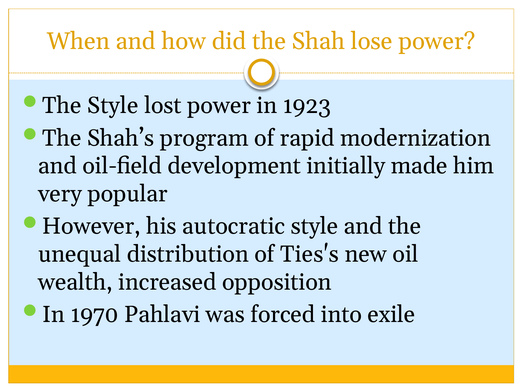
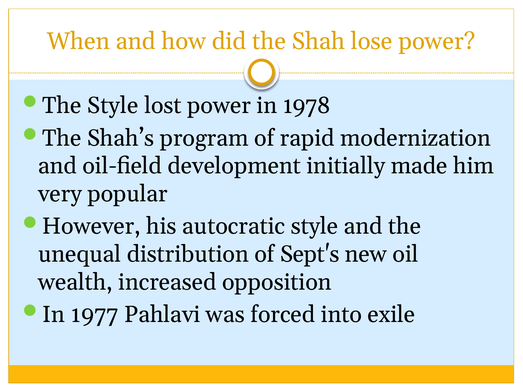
1923: 1923 -> 1978
Ties's: Ties's -> Sept's
1970: 1970 -> 1977
